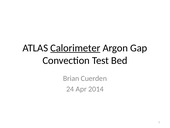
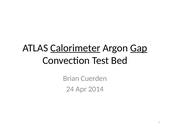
Gap underline: none -> present
